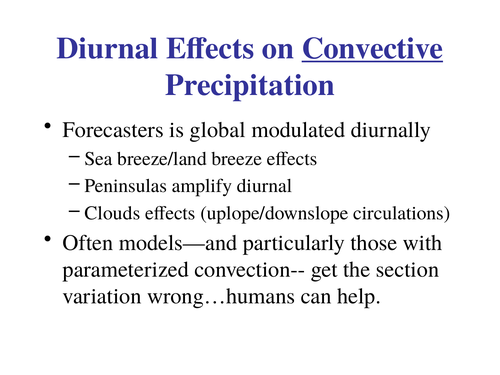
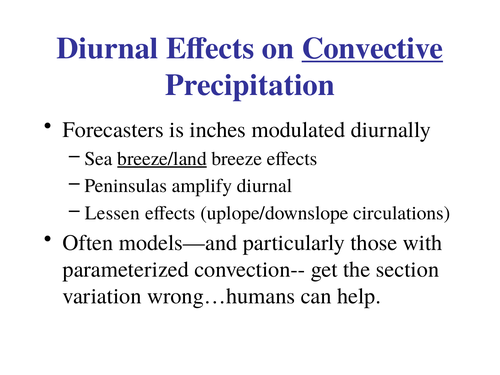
global: global -> inches
breeze/land underline: none -> present
Clouds: Clouds -> Lessen
